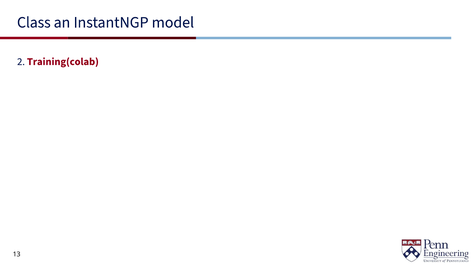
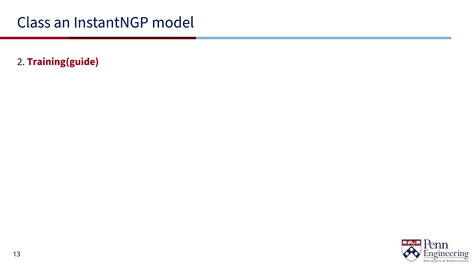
Training(colab: Training(colab -> Training(guide
